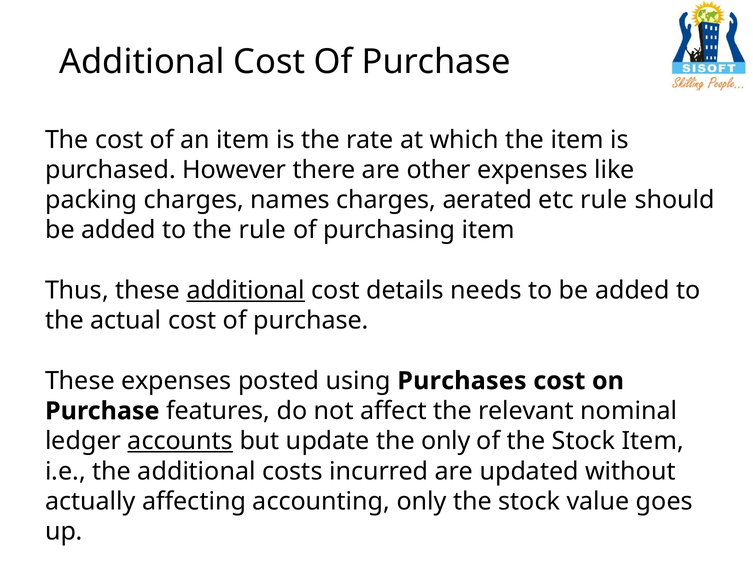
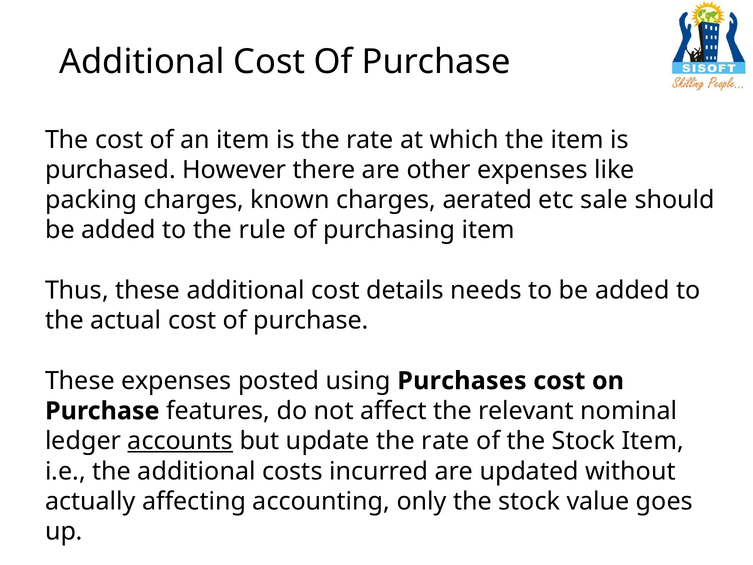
names: names -> known
etc rule: rule -> sale
additional at (246, 290) underline: present -> none
update the only: only -> rate
